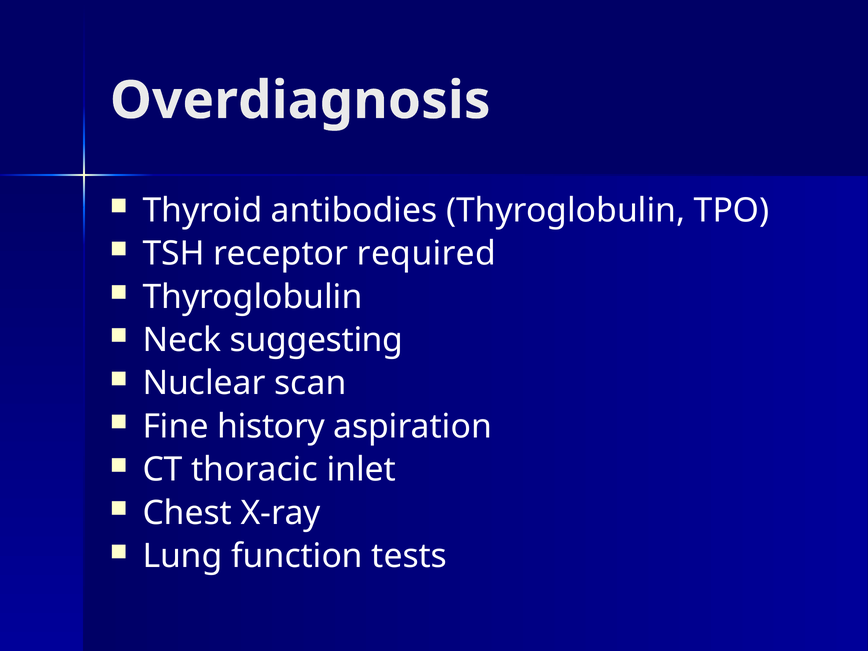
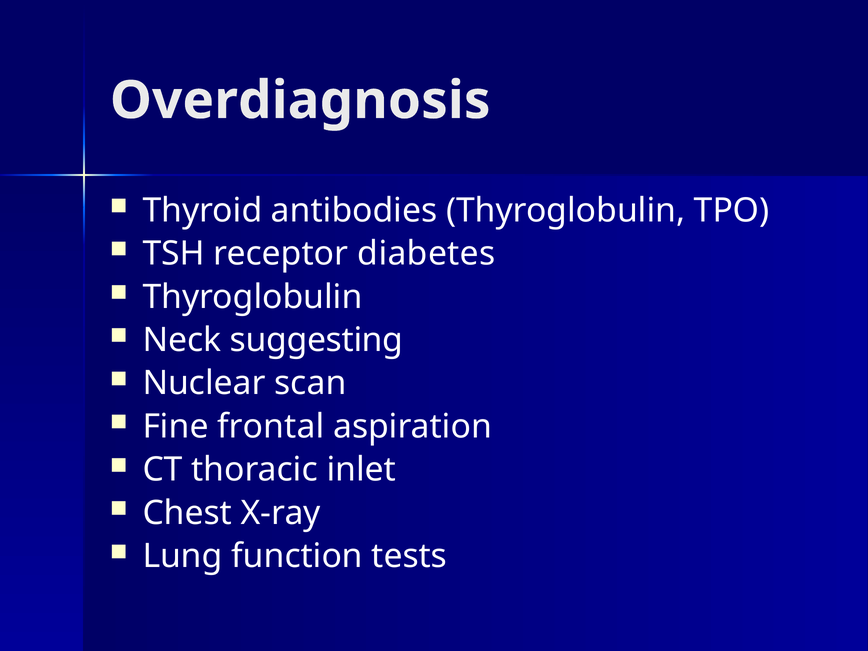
required: required -> diabetes
history: history -> frontal
